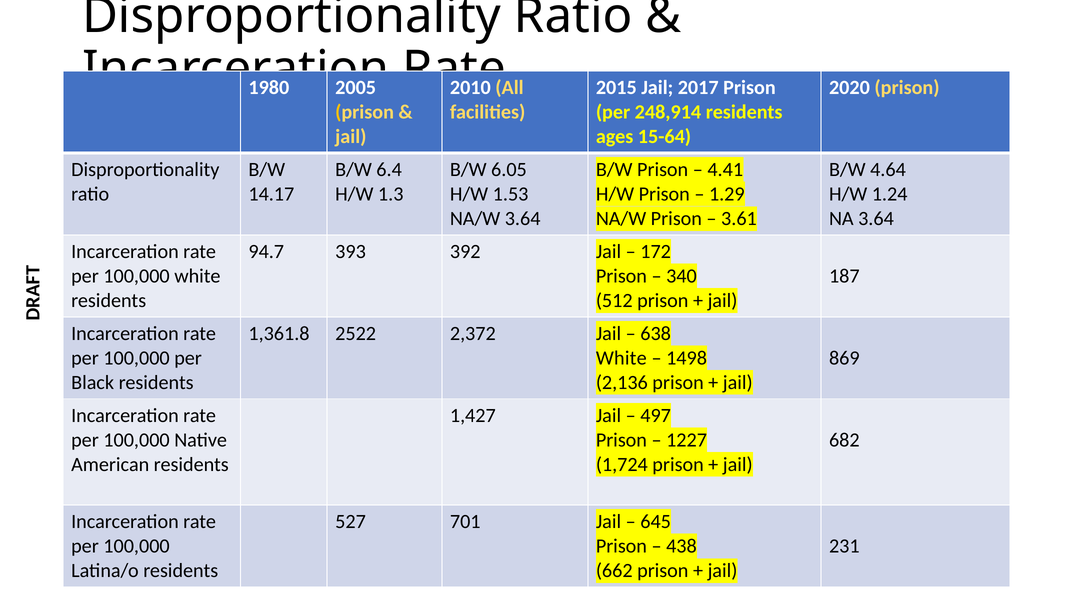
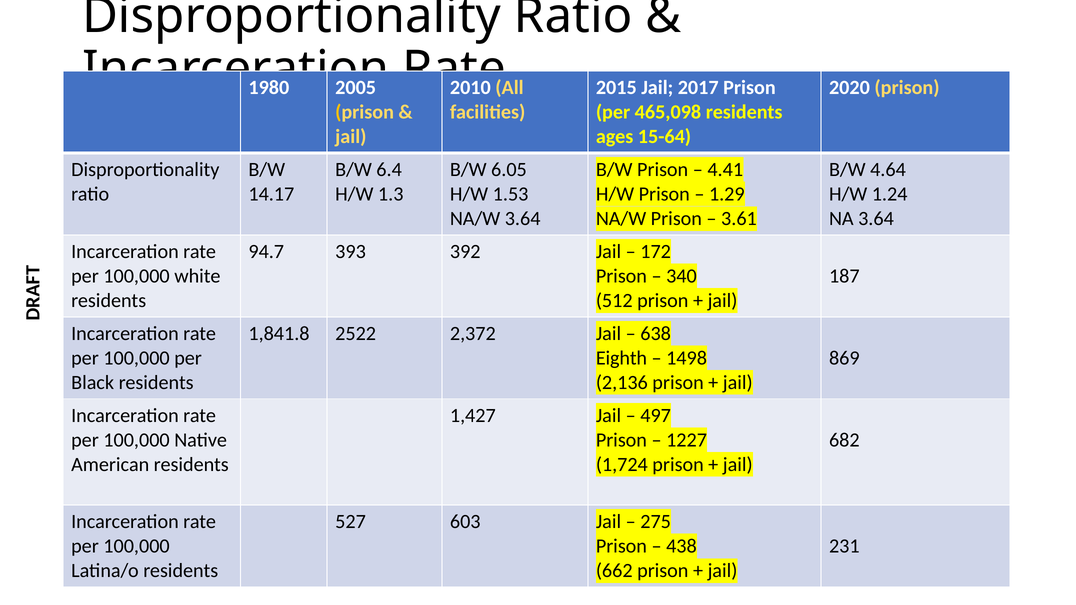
248,914: 248,914 -> 465,098
1,361.8: 1,361.8 -> 1,841.8
White at (621, 358): White -> Eighth
701: 701 -> 603
645: 645 -> 275
